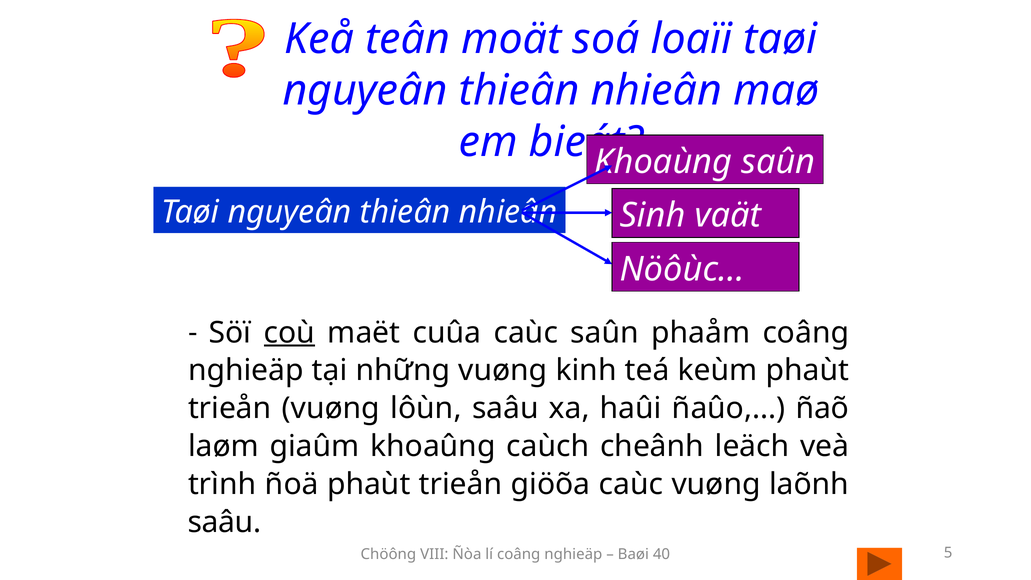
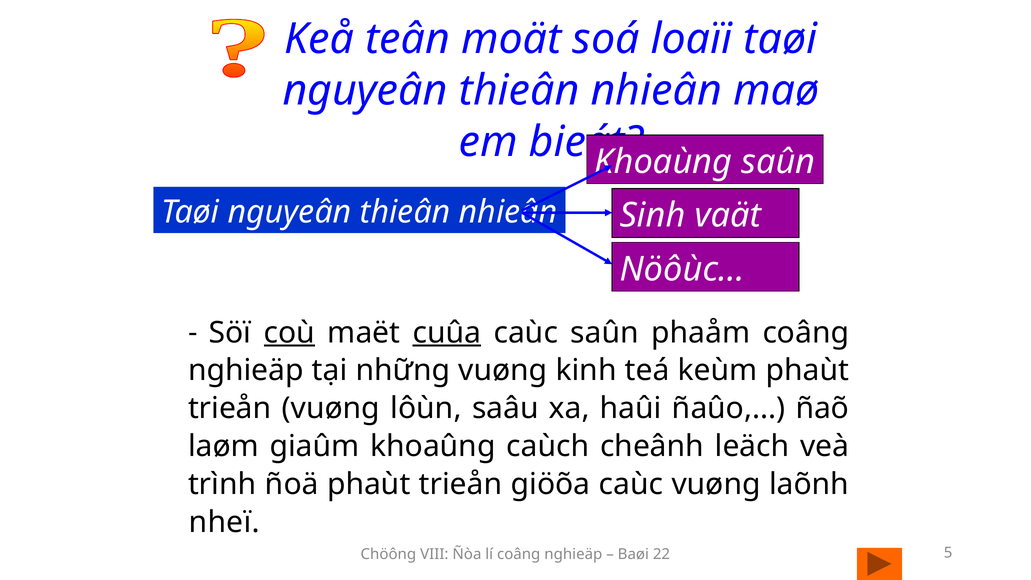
cuûa underline: none -> present
saâu at (224, 522): saâu -> nheï
40: 40 -> 22
